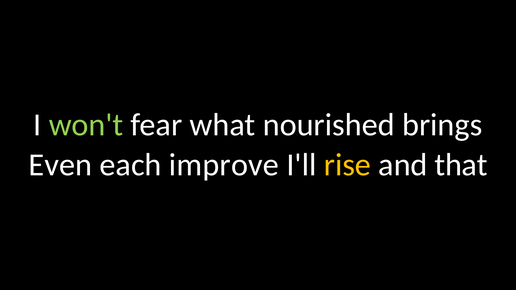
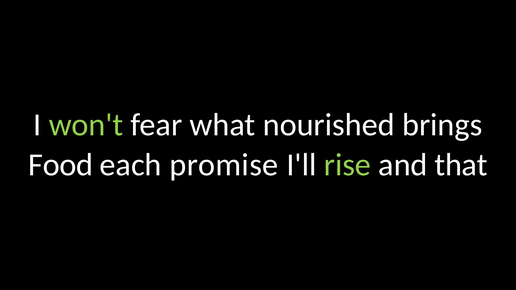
Even: Even -> Food
improve: improve -> promise
rise colour: yellow -> light green
